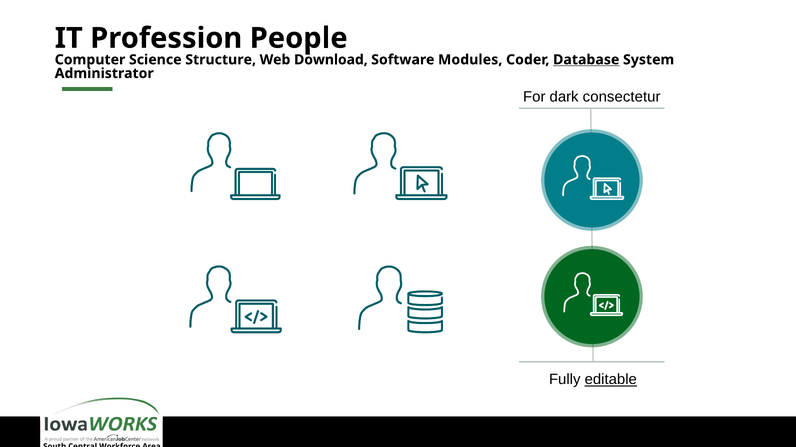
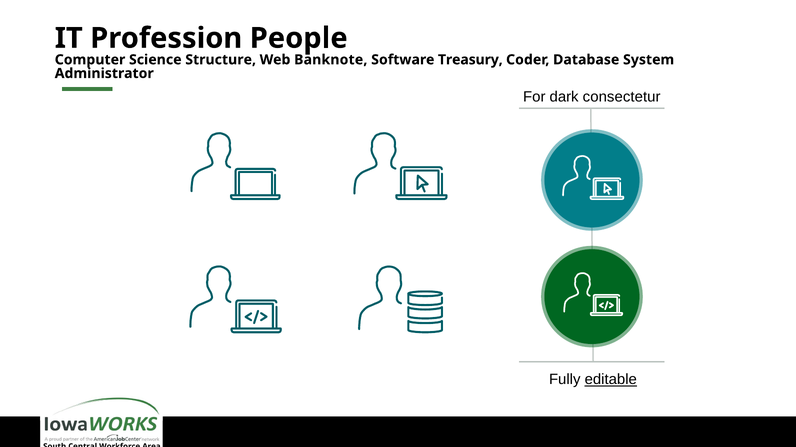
Download: Download -> Banknote
Modules: Modules -> Treasury
Database underline: present -> none
